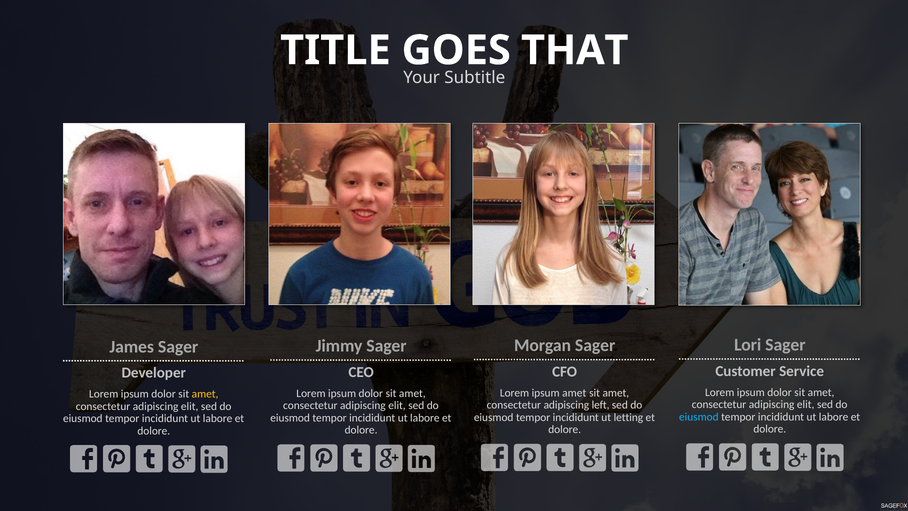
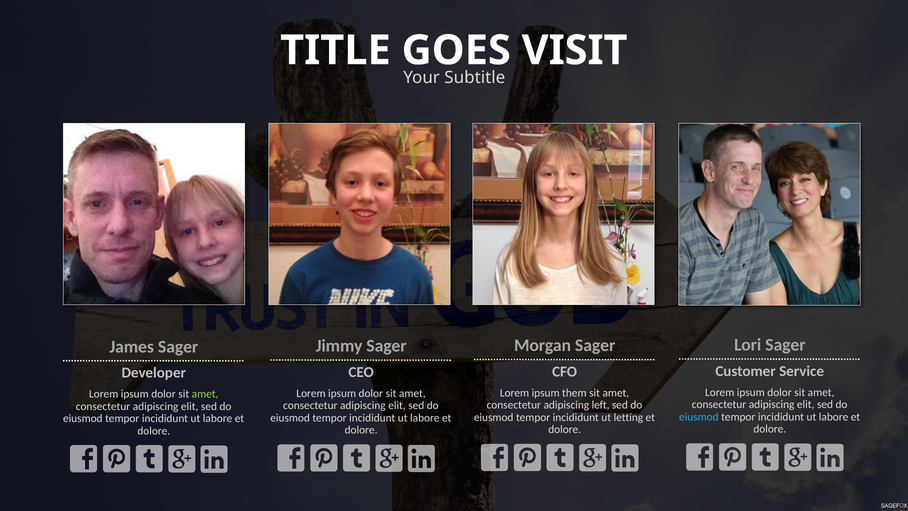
THAT: THAT -> VISIT
ipsum amet: amet -> them
amet at (205, 394) colour: yellow -> light green
